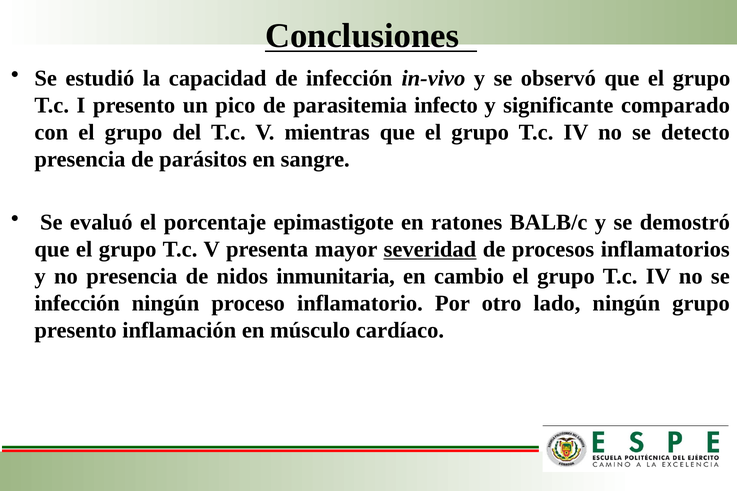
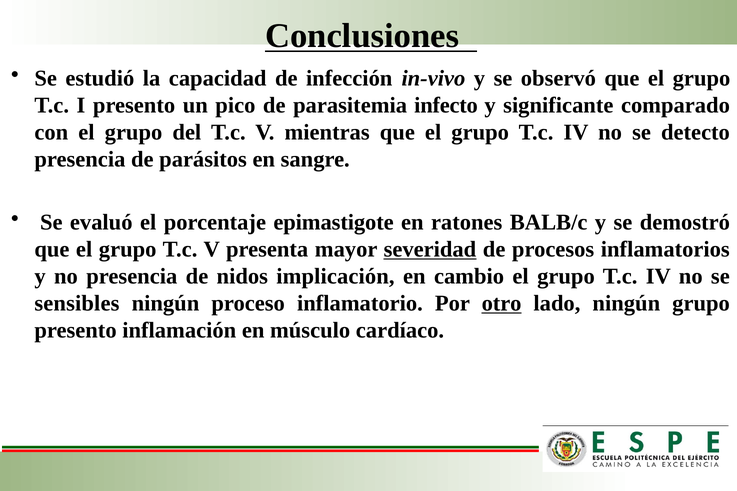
inmunitaria: inmunitaria -> implicación
infección at (77, 304): infección -> sensibles
otro underline: none -> present
